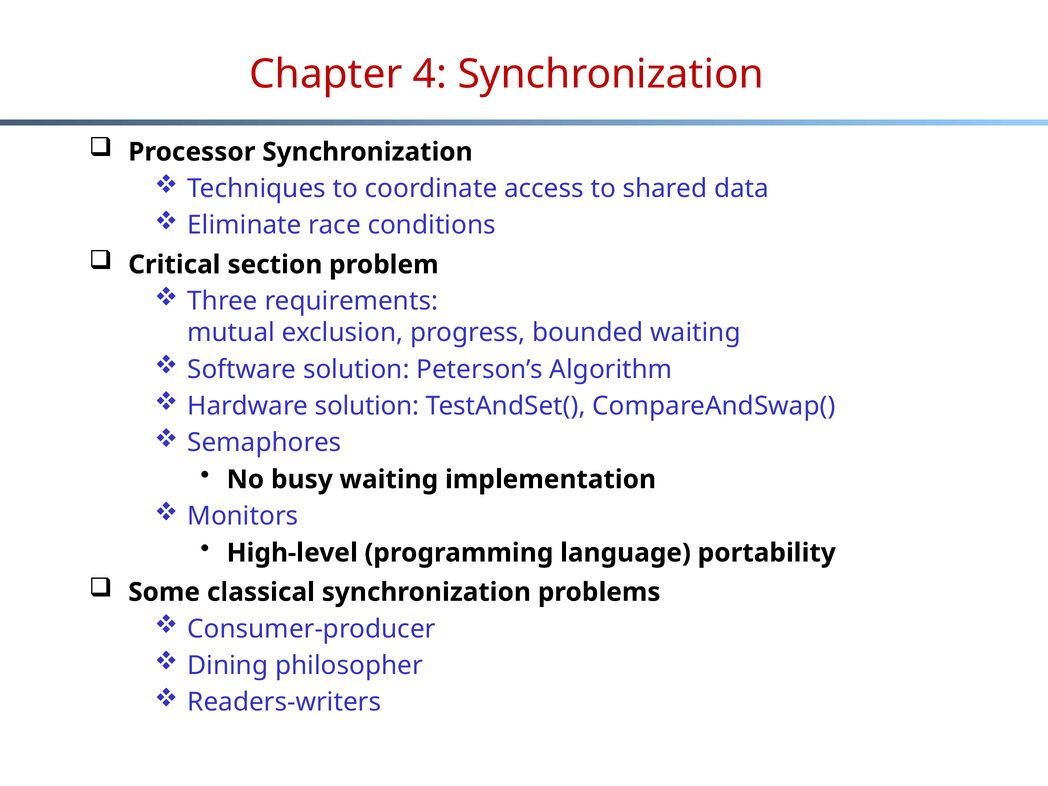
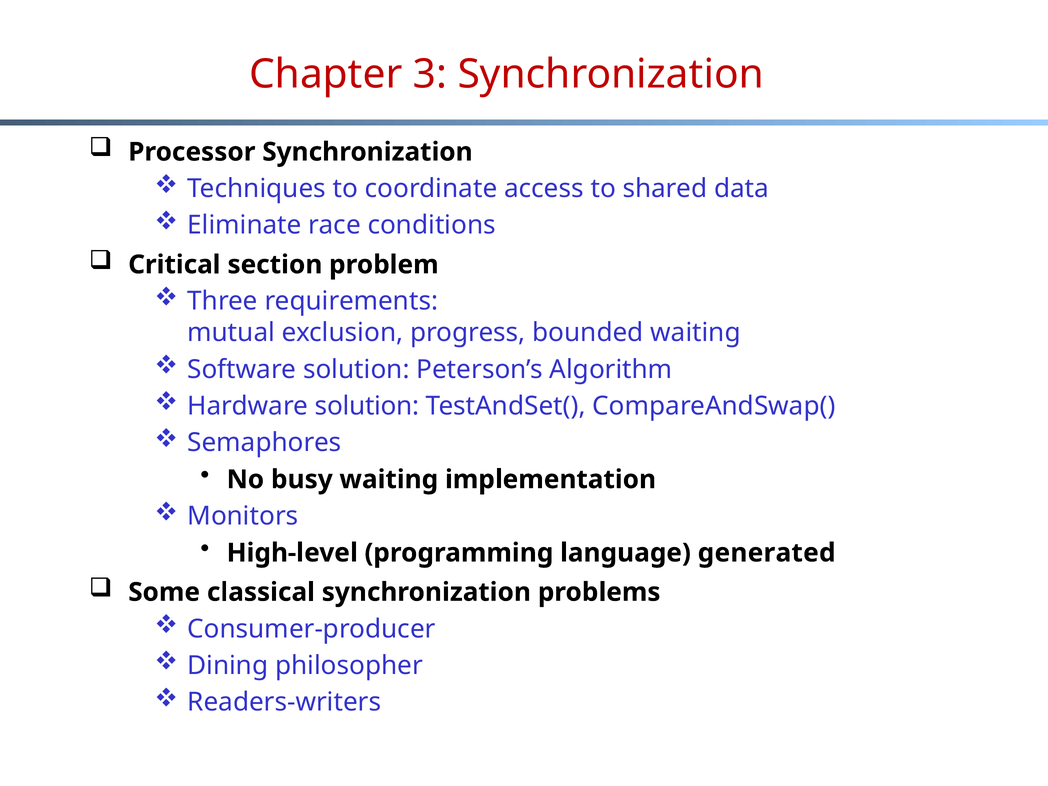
4: 4 -> 3
portability: portability -> generated
